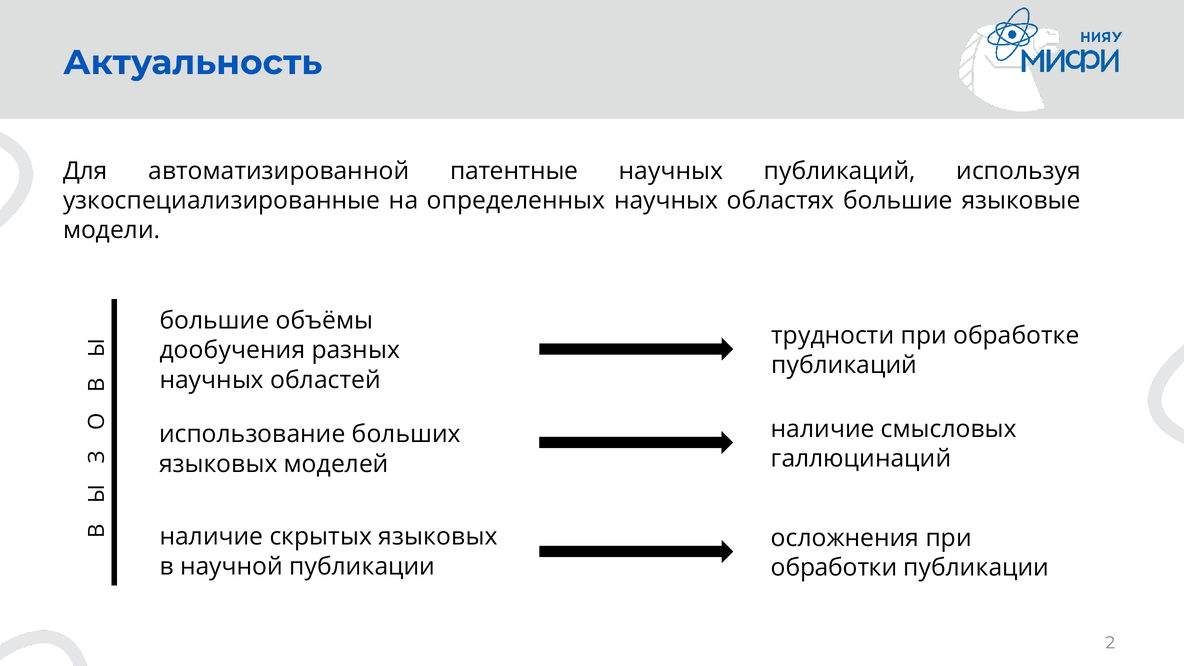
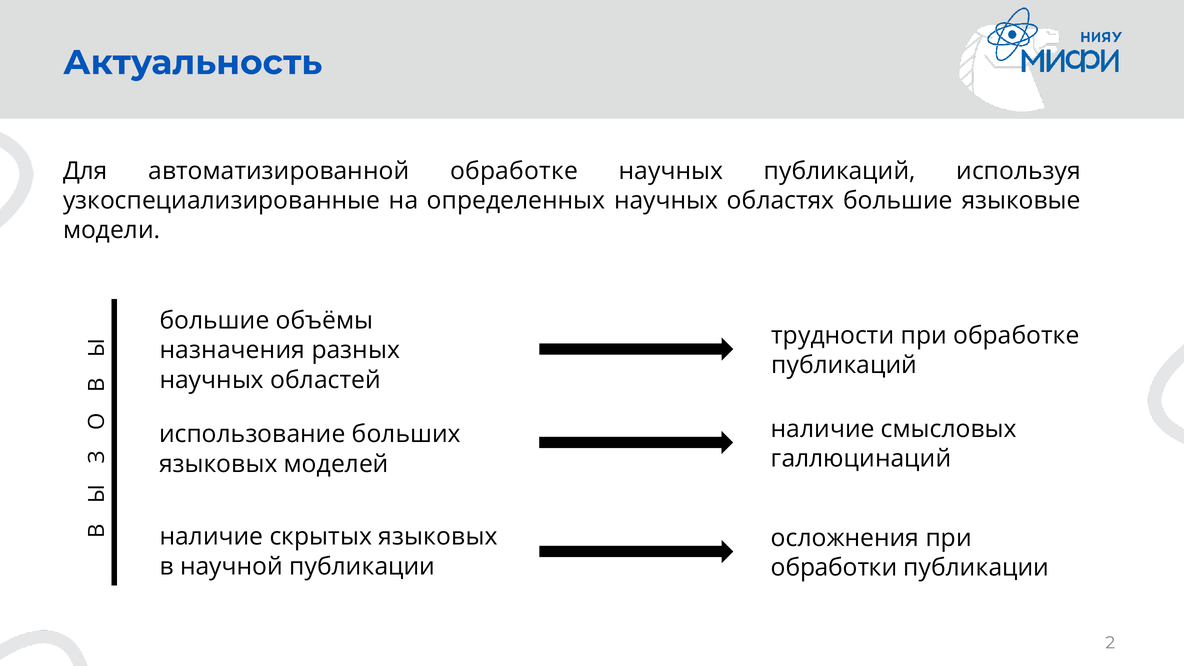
автоматизированной патентные: патентные -> обработке
дообучения: дообучения -> назначения
